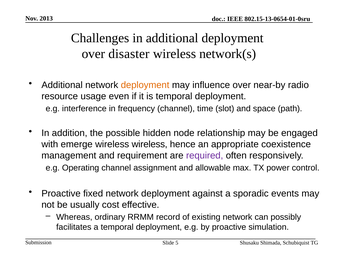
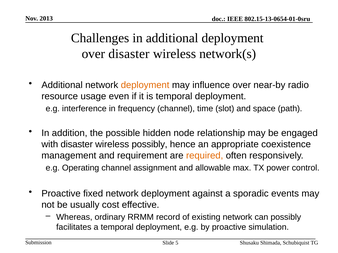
with emerge: emerge -> disaster
wireless wireless: wireless -> possibly
required colour: purple -> orange
